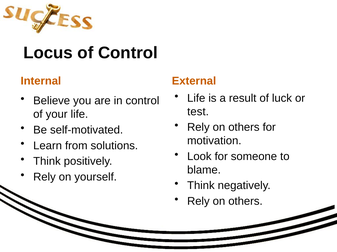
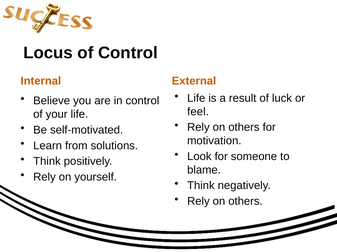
test: test -> feel
